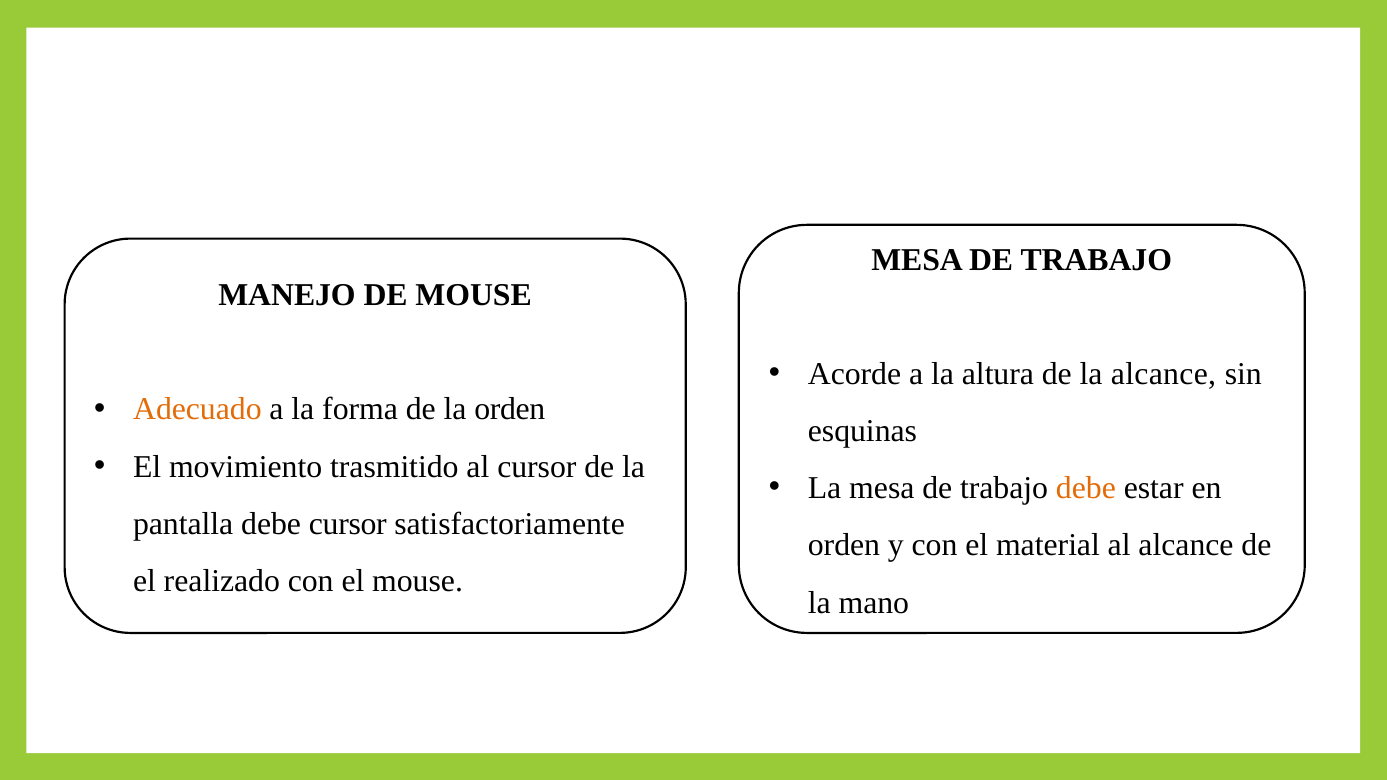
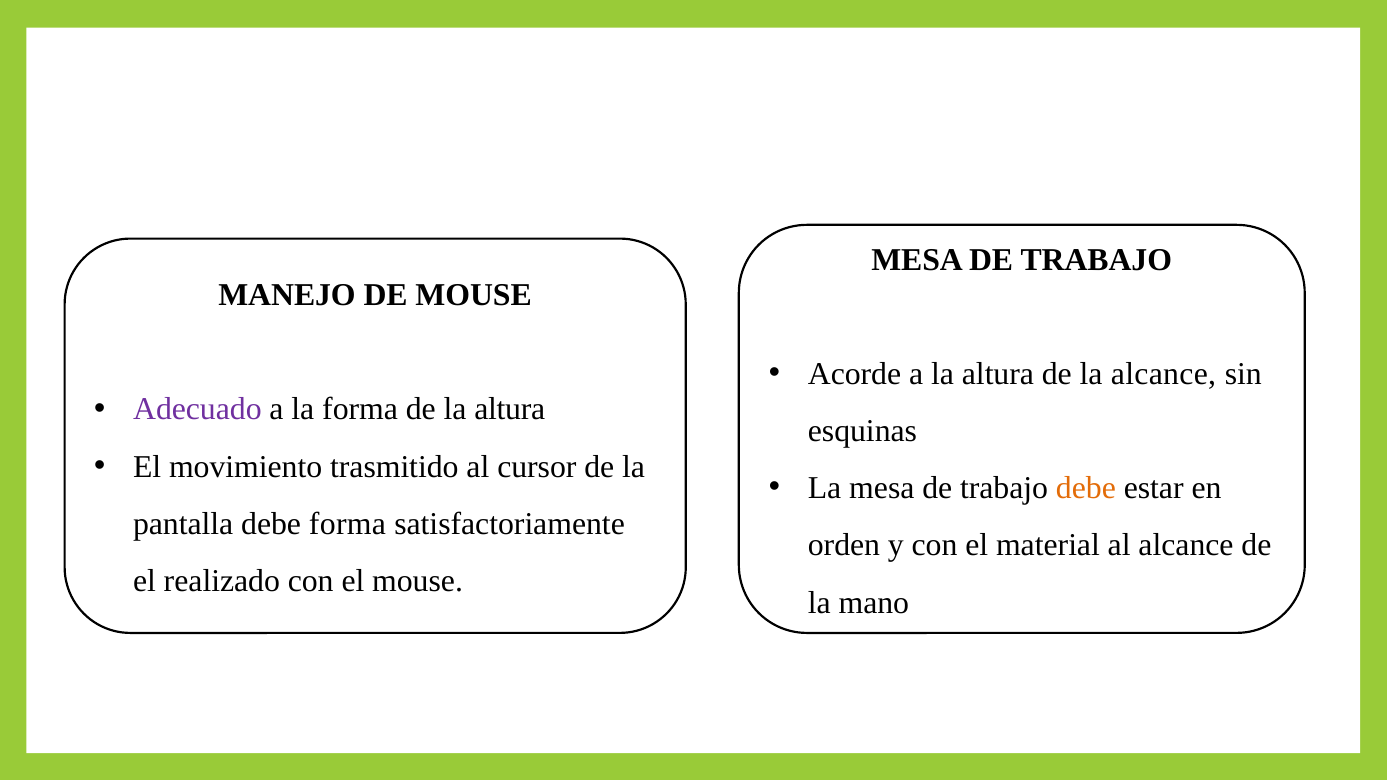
Adecuado colour: orange -> purple
de la orden: orden -> altura
debe cursor: cursor -> forma
